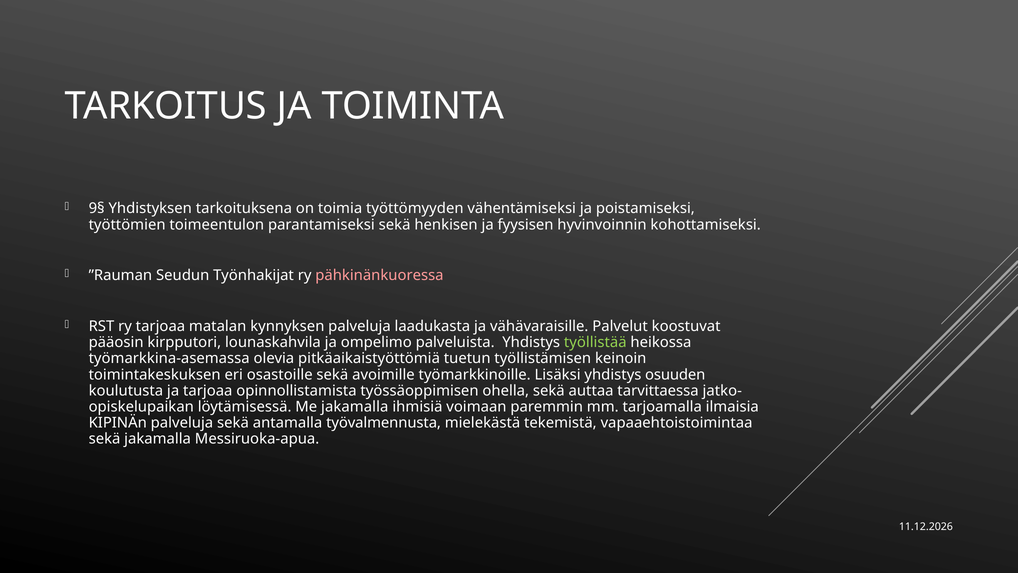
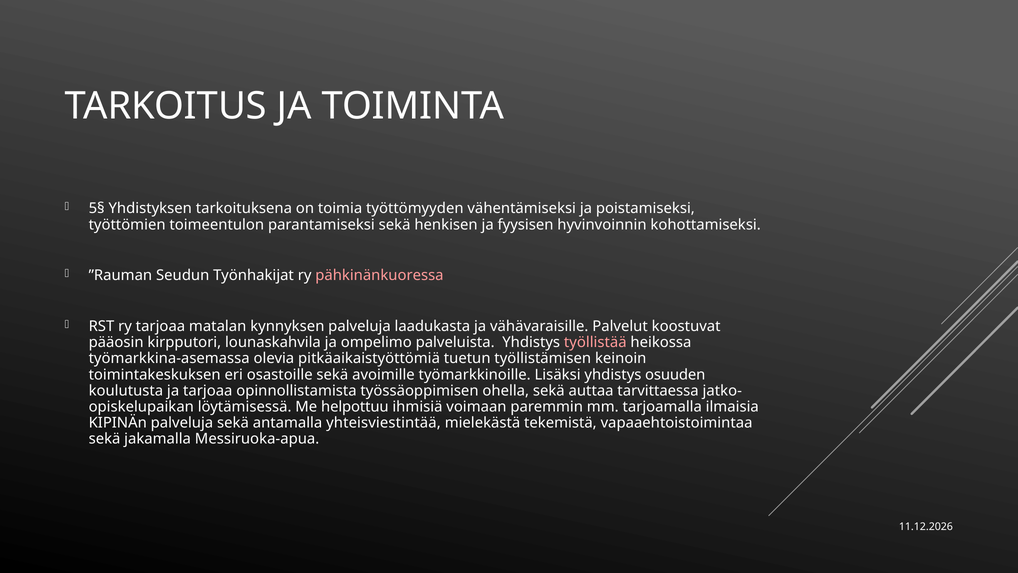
9§: 9§ -> 5§
työllistää colour: light green -> pink
Me jakamalla: jakamalla -> helpottuu
työvalmennusta: työvalmennusta -> yhteisviestintää
